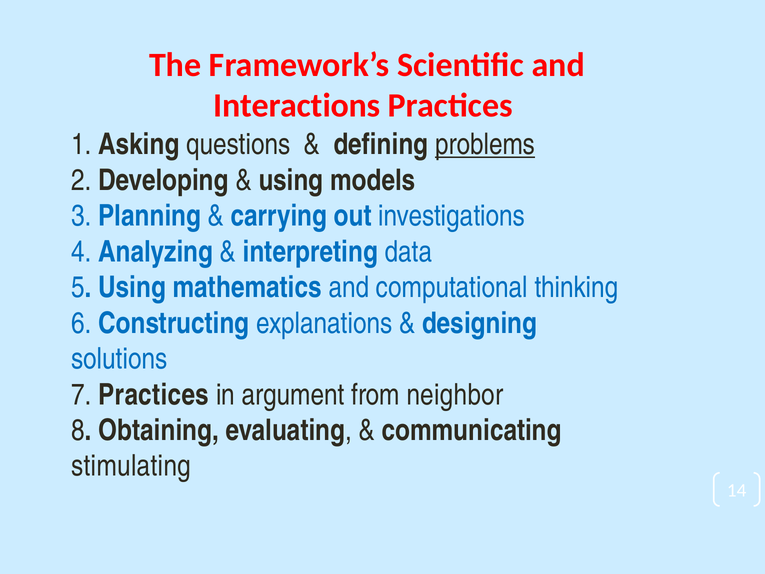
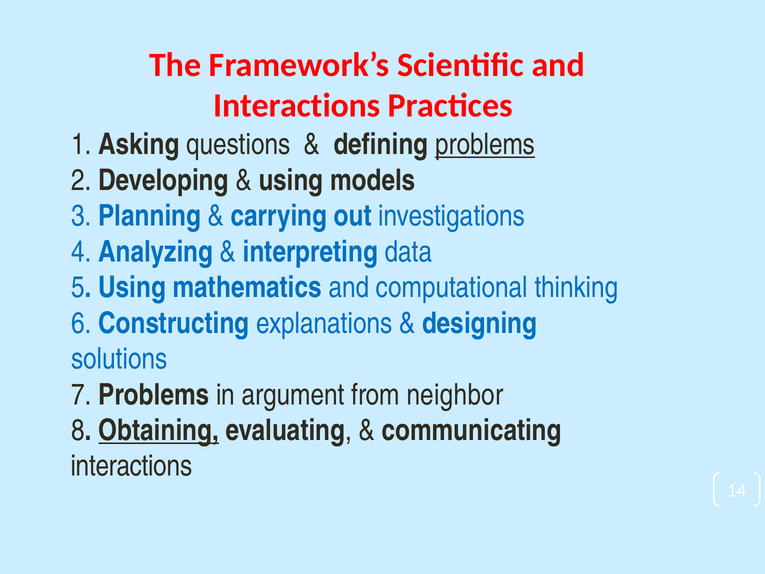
7 Practices: Practices -> Problems
Obtaining underline: none -> present
stimulating at (131, 466): stimulating -> interactions
